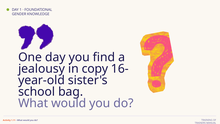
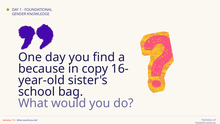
jealousy: jealousy -> because
